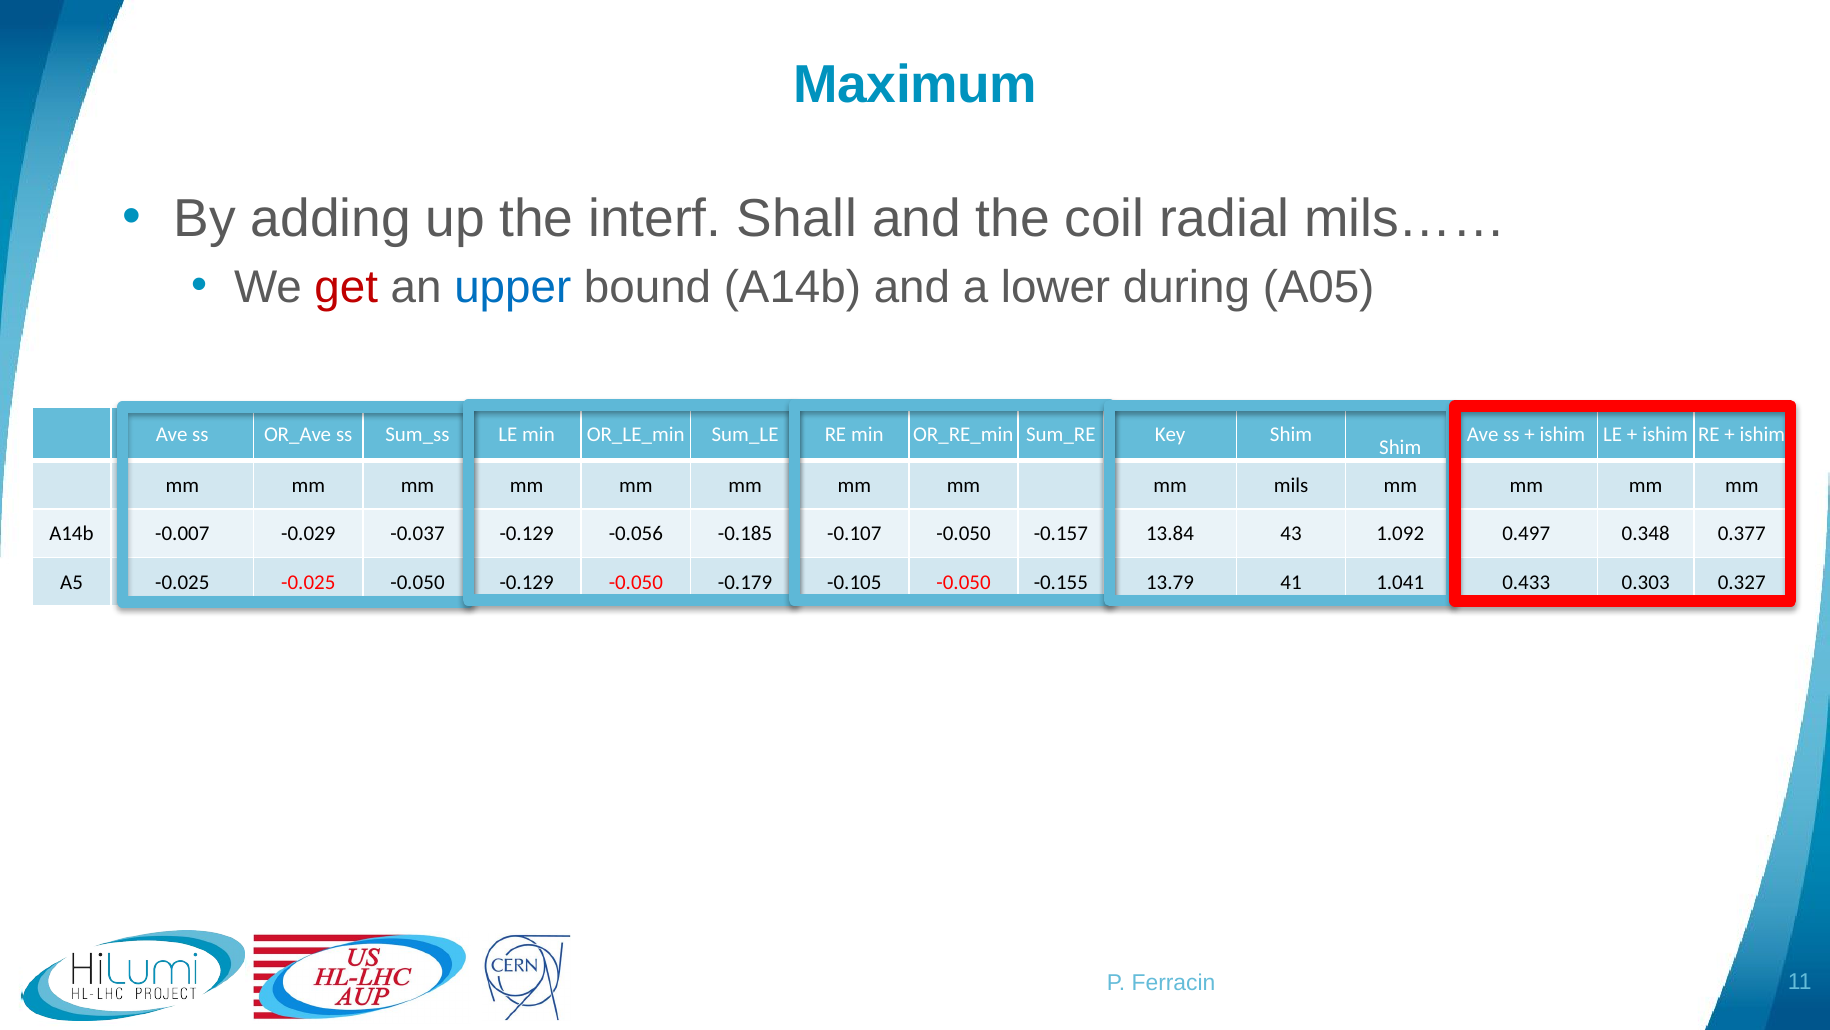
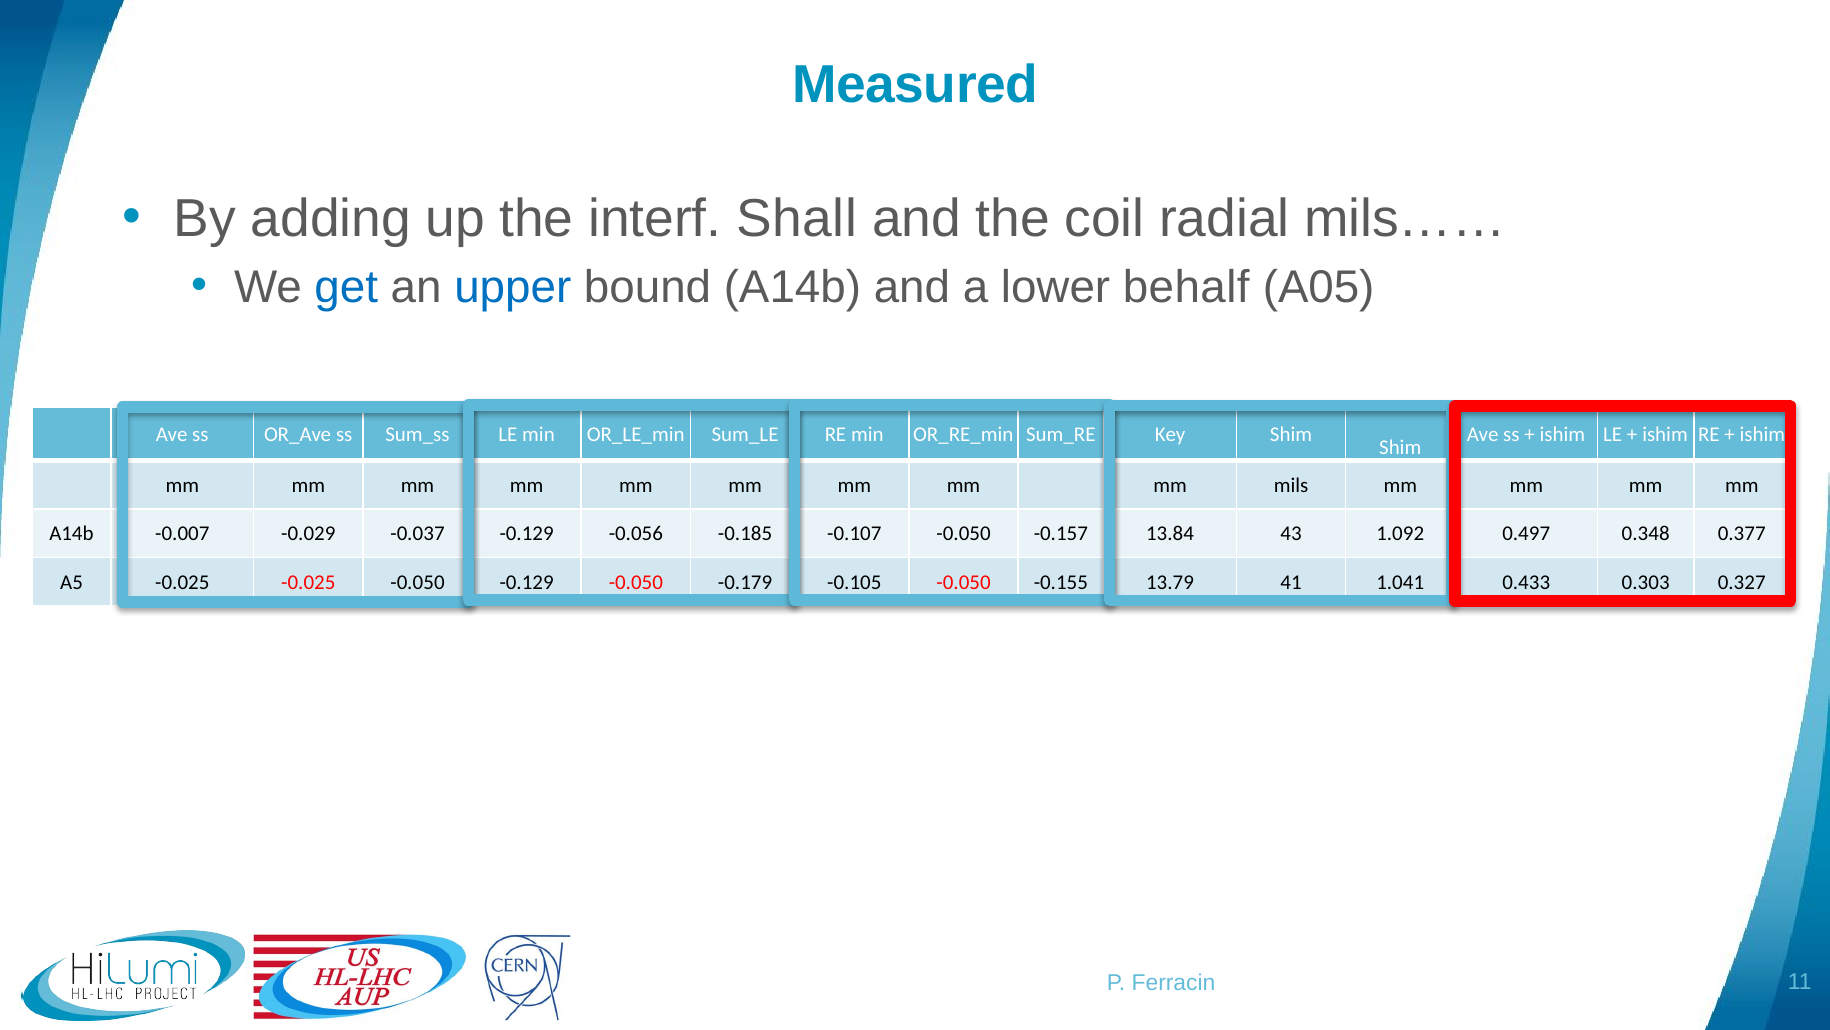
Maximum: Maximum -> Measured
get colour: red -> blue
during: during -> behalf
